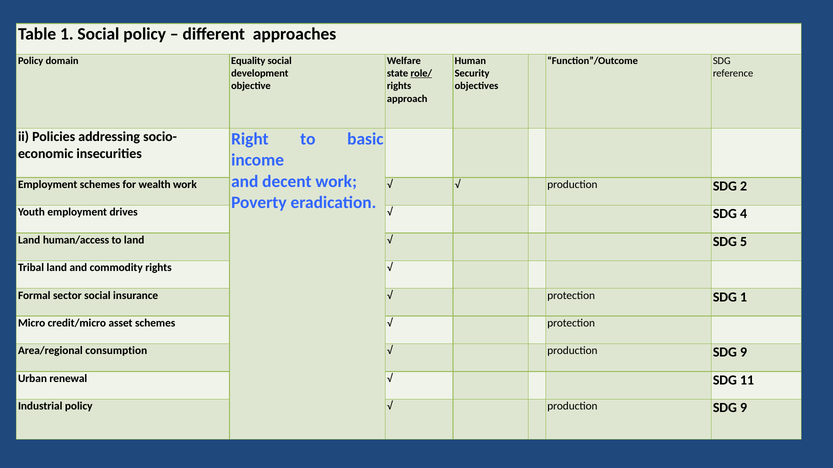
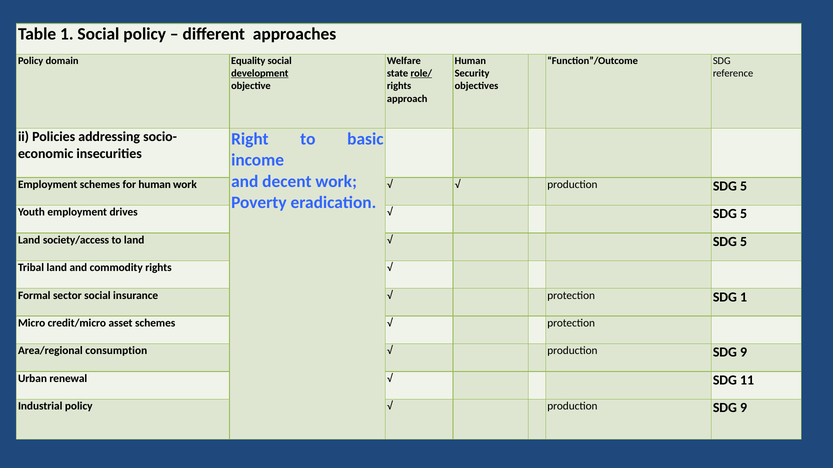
development underline: none -> present
for wealth: wealth -> human
production SDG 2: 2 -> 5
4 at (744, 214): 4 -> 5
human/access: human/access -> society/access
